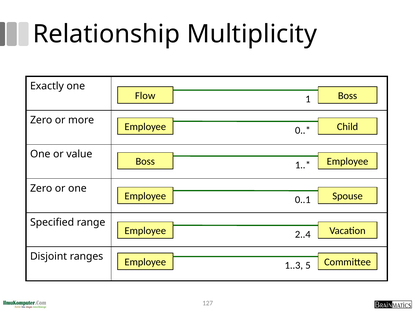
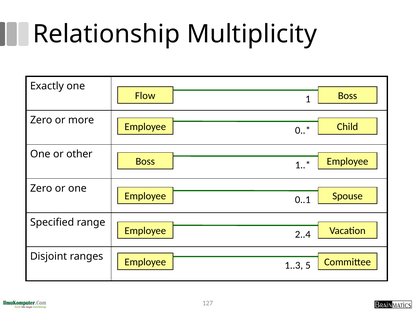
value: value -> other
